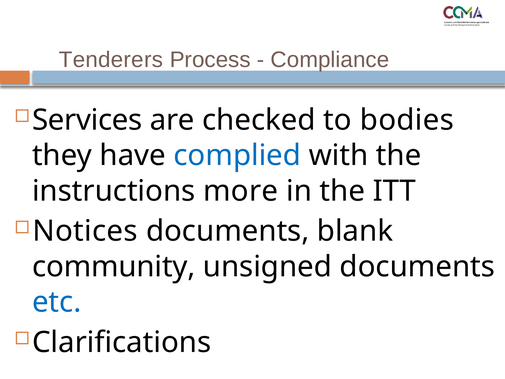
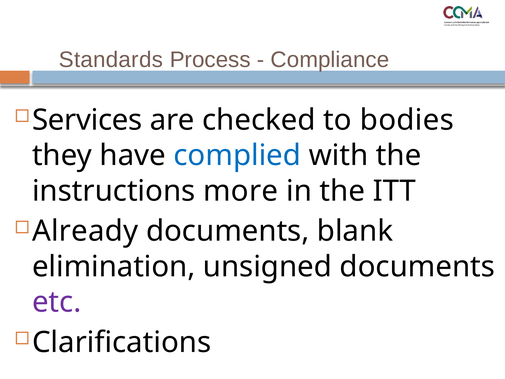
Tenderers: Tenderers -> Standards
Notices: Notices -> Already
community: community -> elimination
etc colour: blue -> purple
